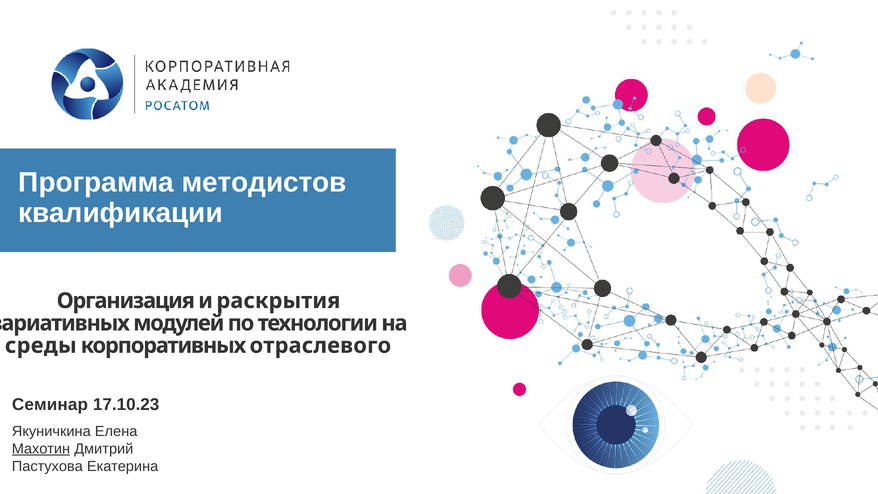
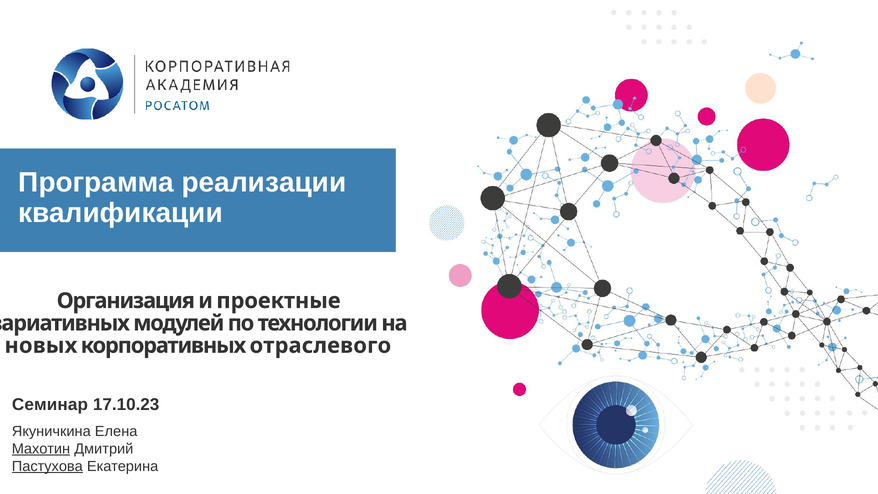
методистов: методистов -> реализации
раскрытия: раскрытия -> проектные
среды: среды -> новых
Пастухова underline: none -> present
